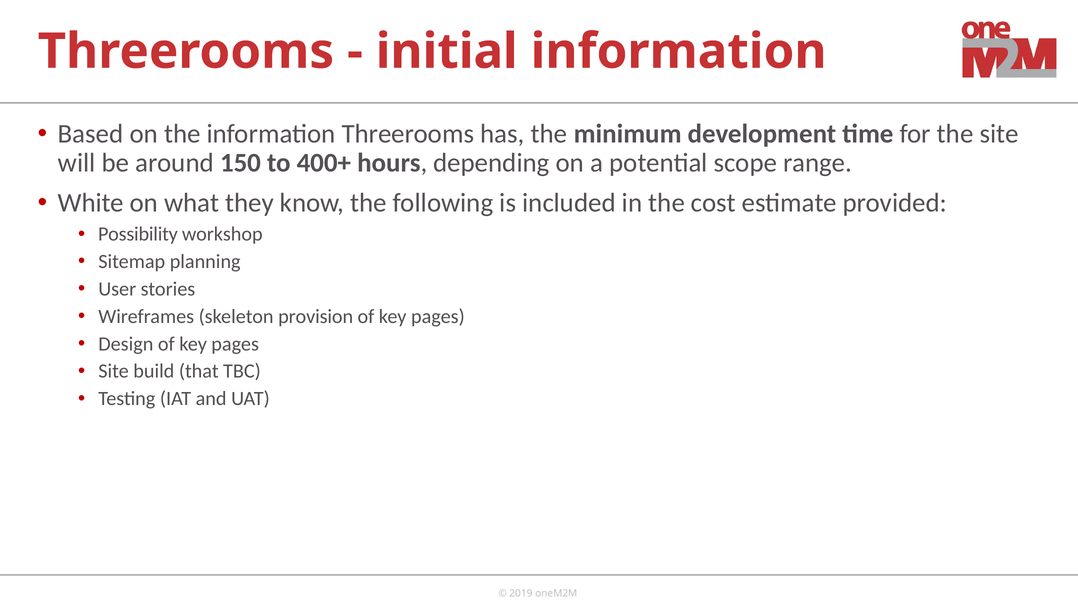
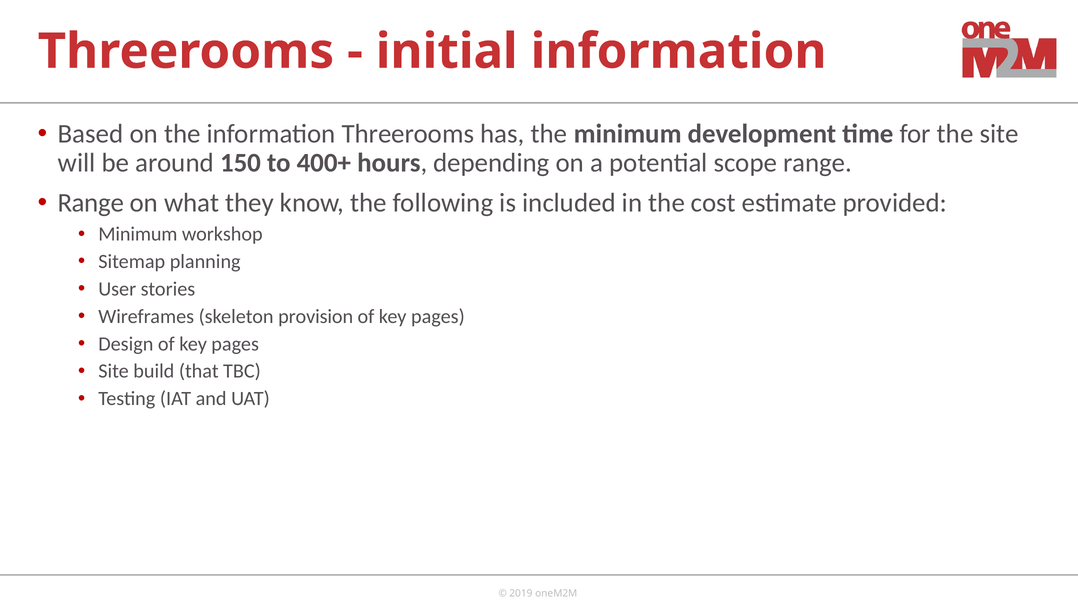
White at (91, 203): White -> Range
Possibility at (138, 234): Possibility -> Minimum
